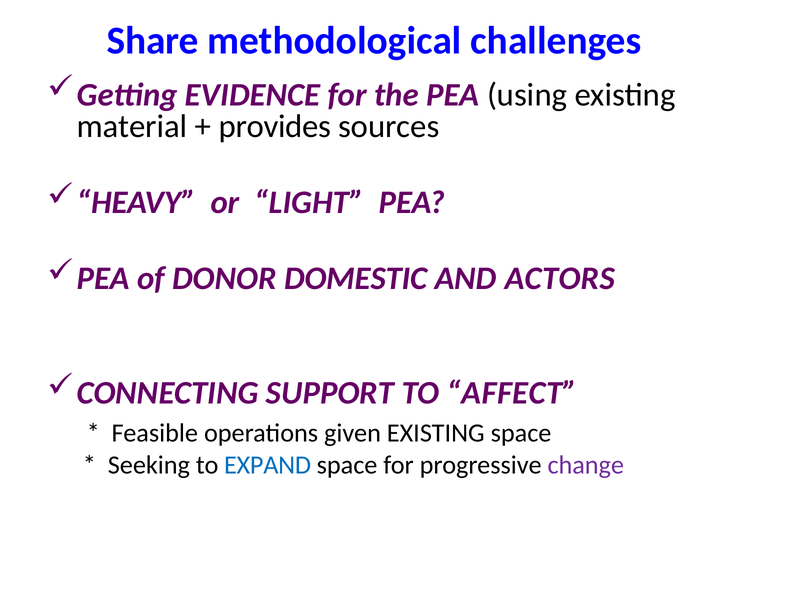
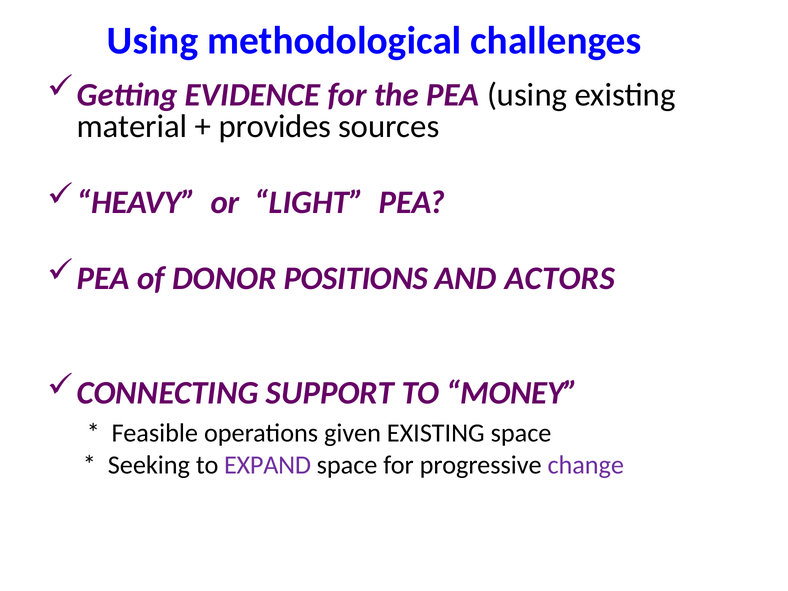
Share at (153, 41): Share -> Using
DOMESTIC: DOMESTIC -> POSITIONS
AFFECT: AFFECT -> MONEY
EXPAND colour: blue -> purple
